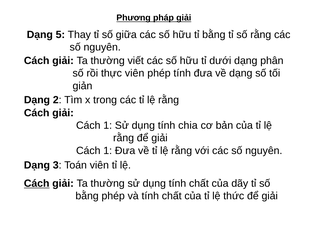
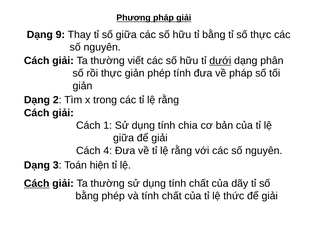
5: 5 -> 9
số rằng: rằng -> thực
dưới underline: none -> present
thực viên: viên -> giản
về dạng: dạng -> pháp
rằng at (124, 138): rằng -> giữa
1 at (108, 150): 1 -> 4
Toán viên: viên -> hiện
